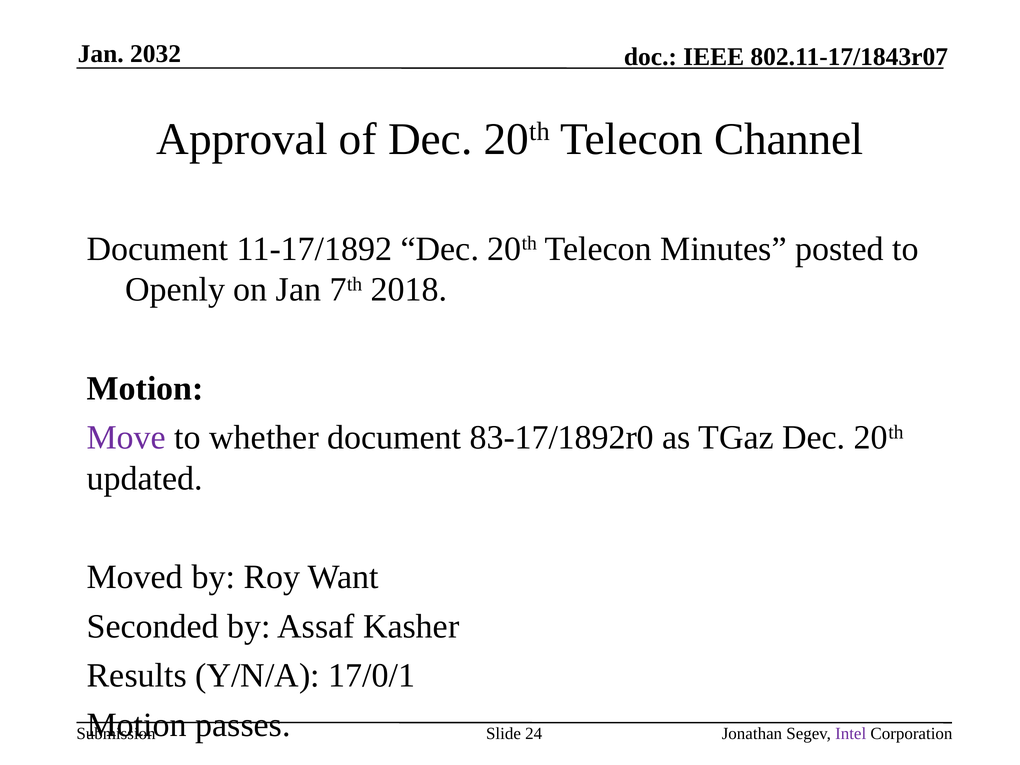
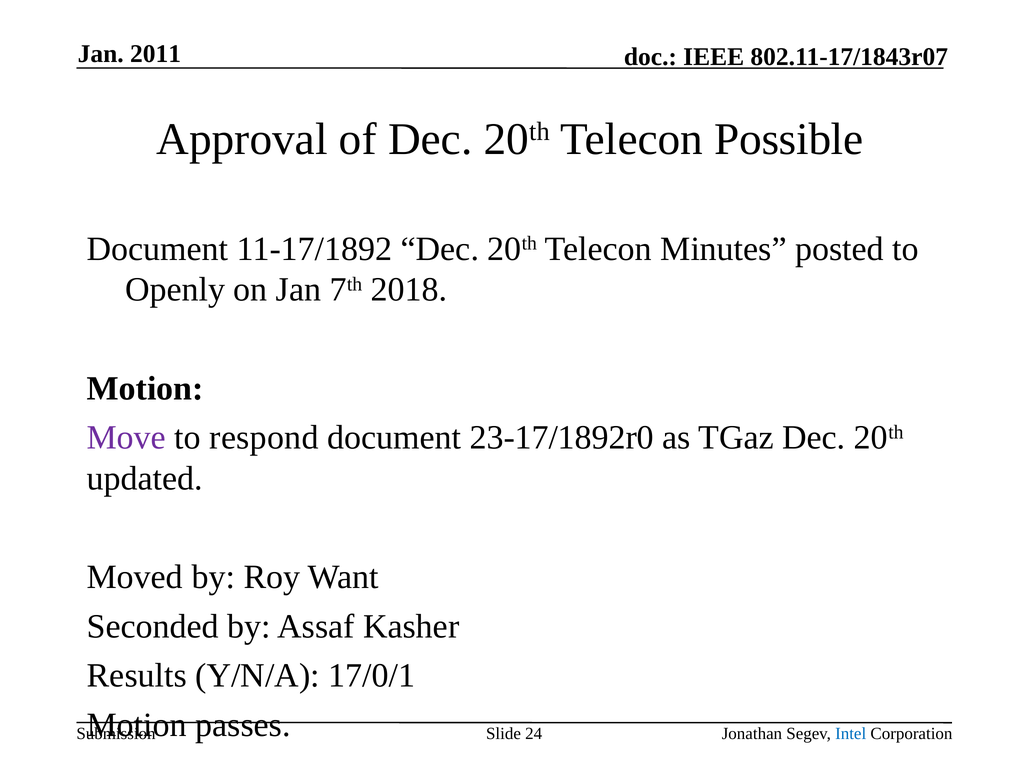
2032: 2032 -> 2011
Channel: Channel -> Possible
whether: whether -> respond
83-17/1892r0: 83-17/1892r0 -> 23-17/1892r0
Intel colour: purple -> blue
